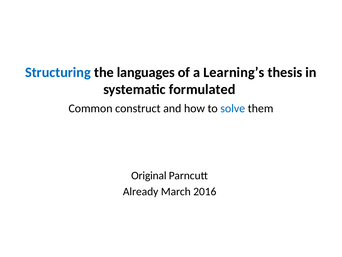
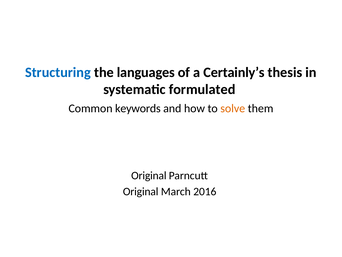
Learning’s: Learning’s -> Certainly’s
construct: construct -> keywords
solve colour: blue -> orange
Already at (141, 191): Already -> Original
